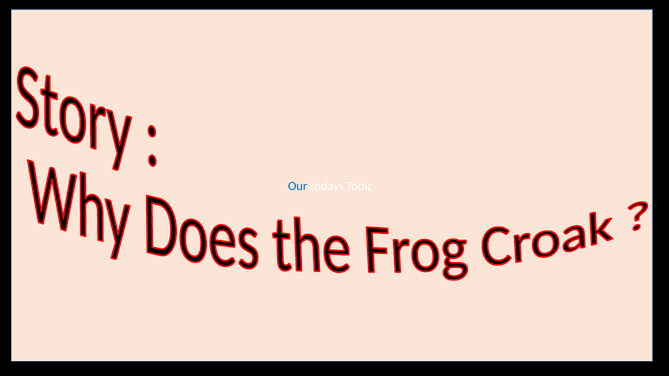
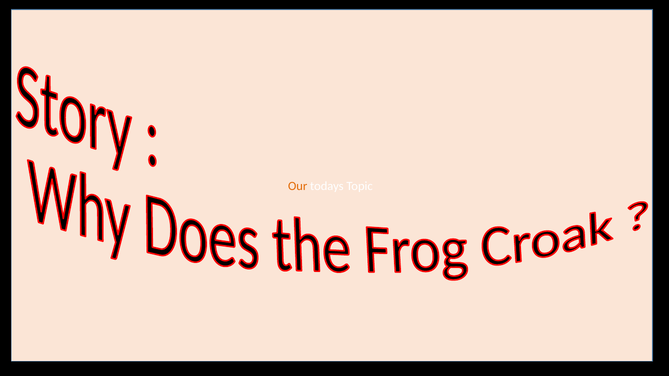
Our colour: blue -> orange
